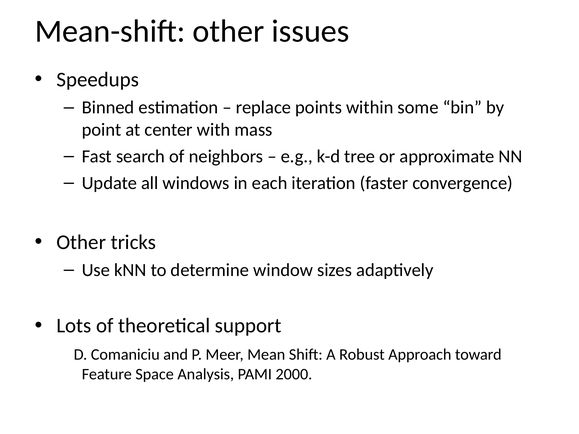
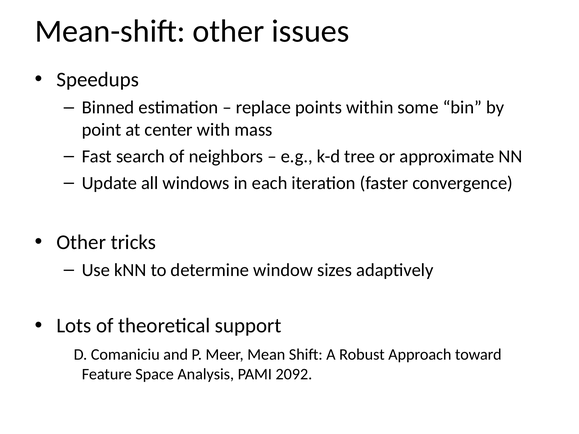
2000: 2000 -> 2092
